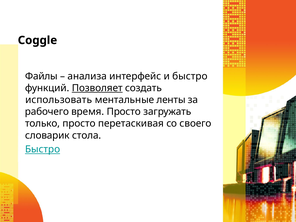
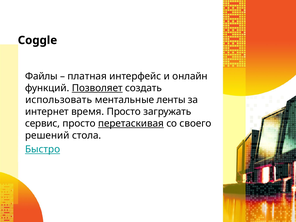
анализа: анализа -> платная
и быстро: быстро -> онлайн
рабочего: рабочего -> интернет
только: только -> сервис
перетаскивая underline: none -> present
словарик: словарик -> решений
